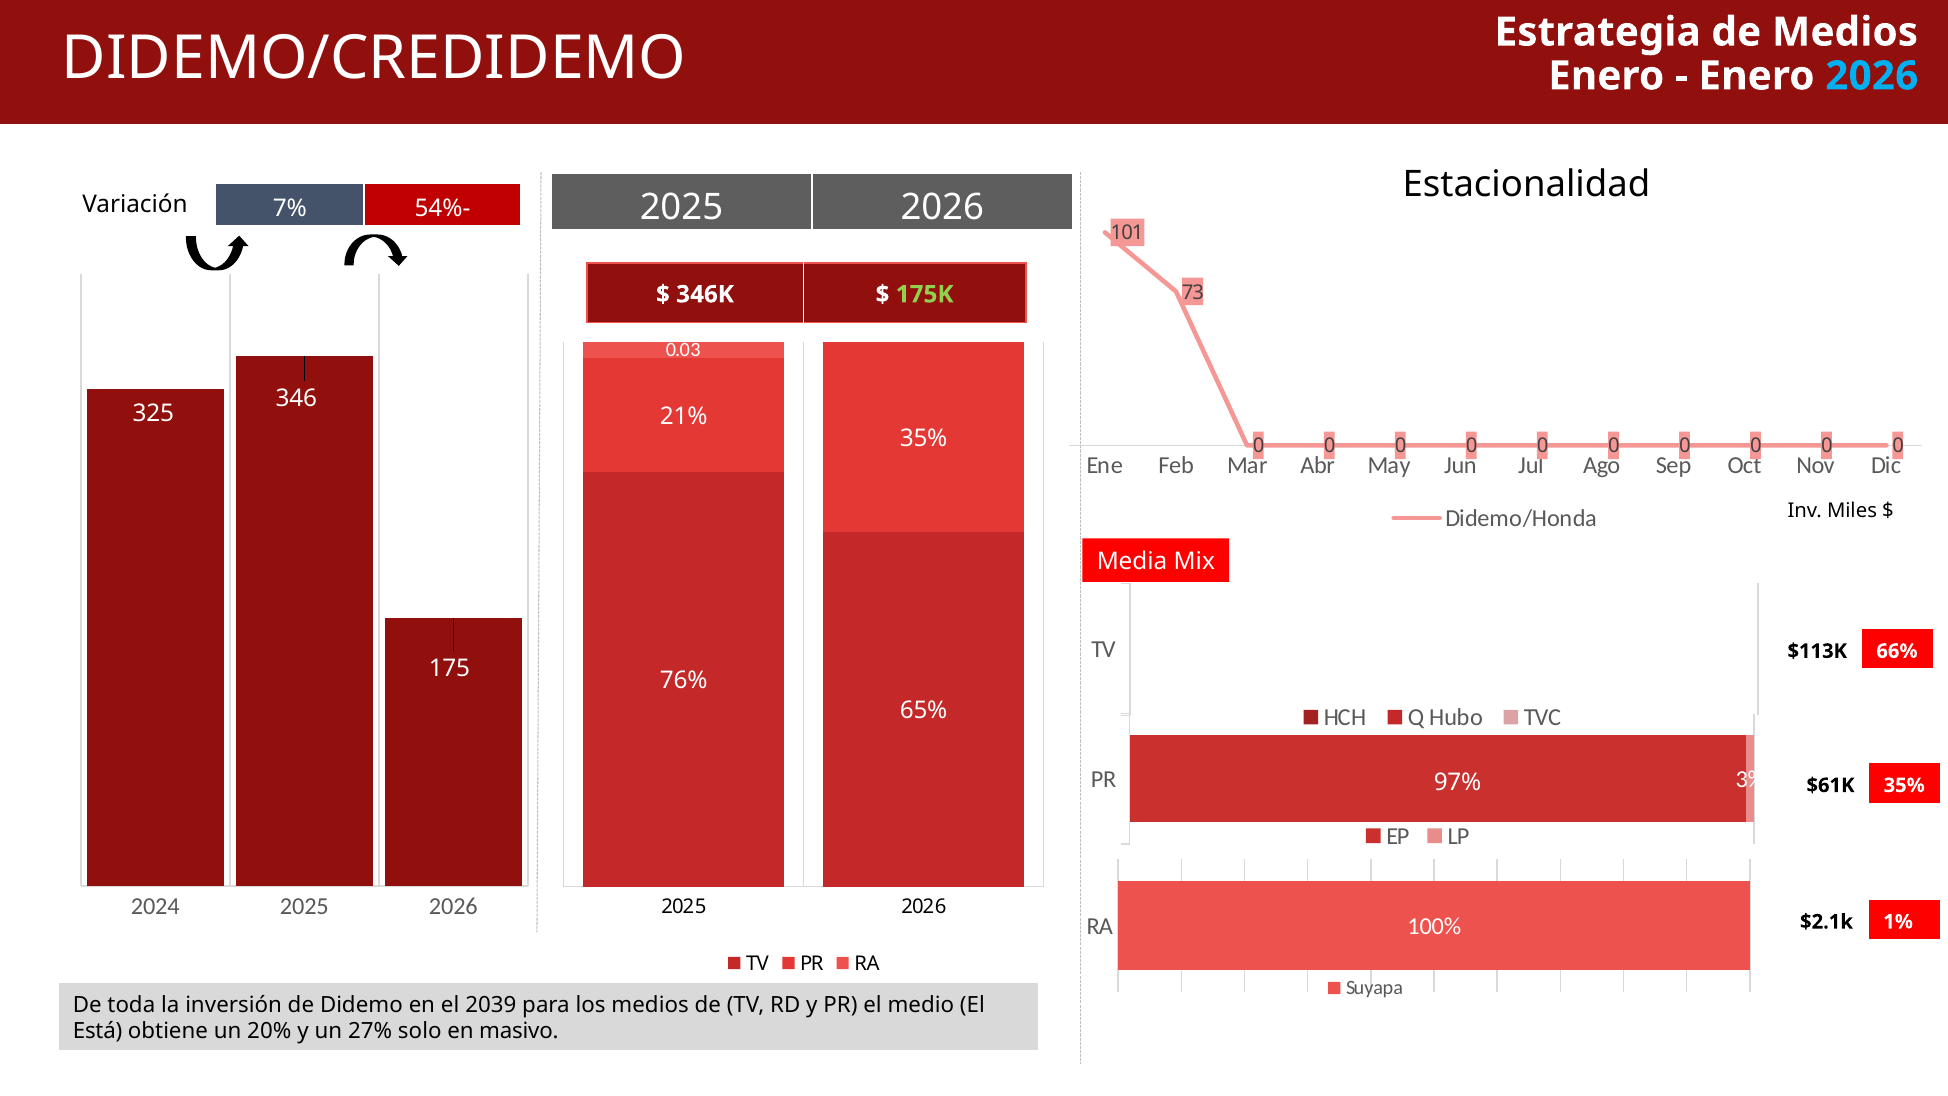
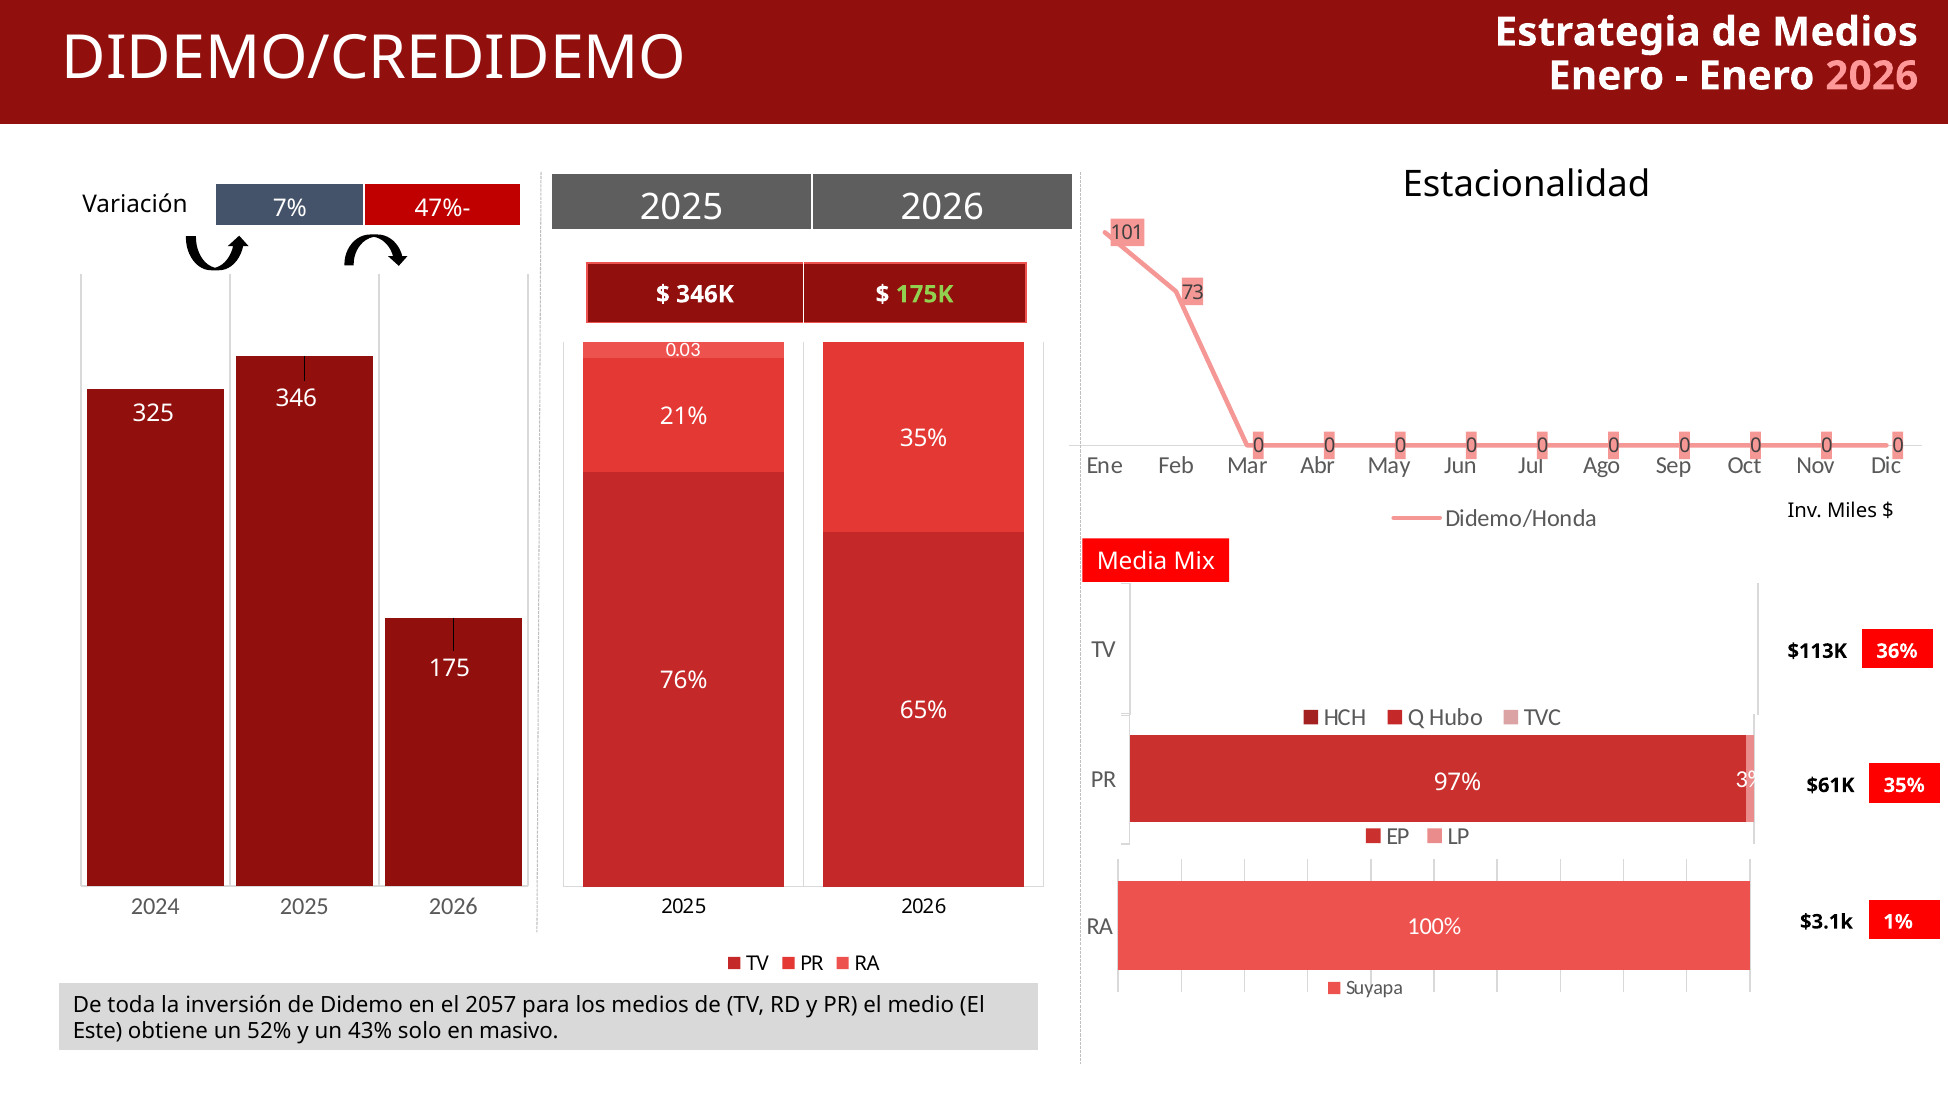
2026 at (1872, 76) colour: light blue -> pink
54%-: 54%- -> 47%-
66%: 66% -> 36%
$2.1k: $2.1k -> $3.1k
2039: 2039 -> 2057
Está: Está -> Este
20%: 20% -> 52%
27%: 27% -> 43%
